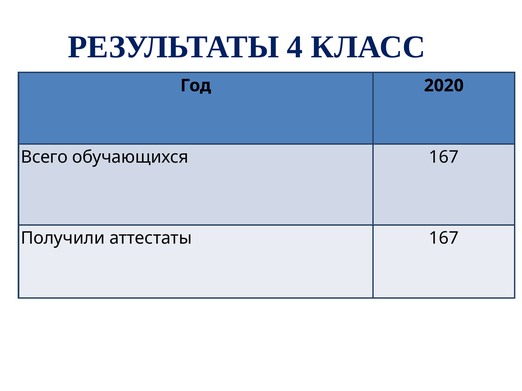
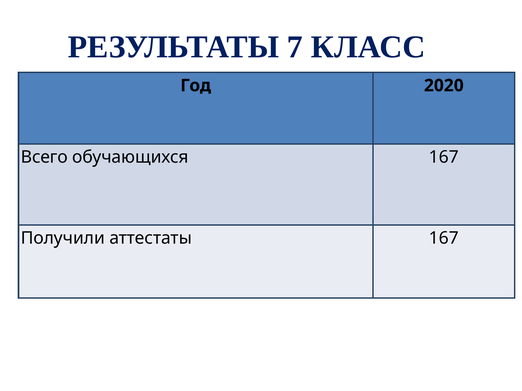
4: 4 -> 7
